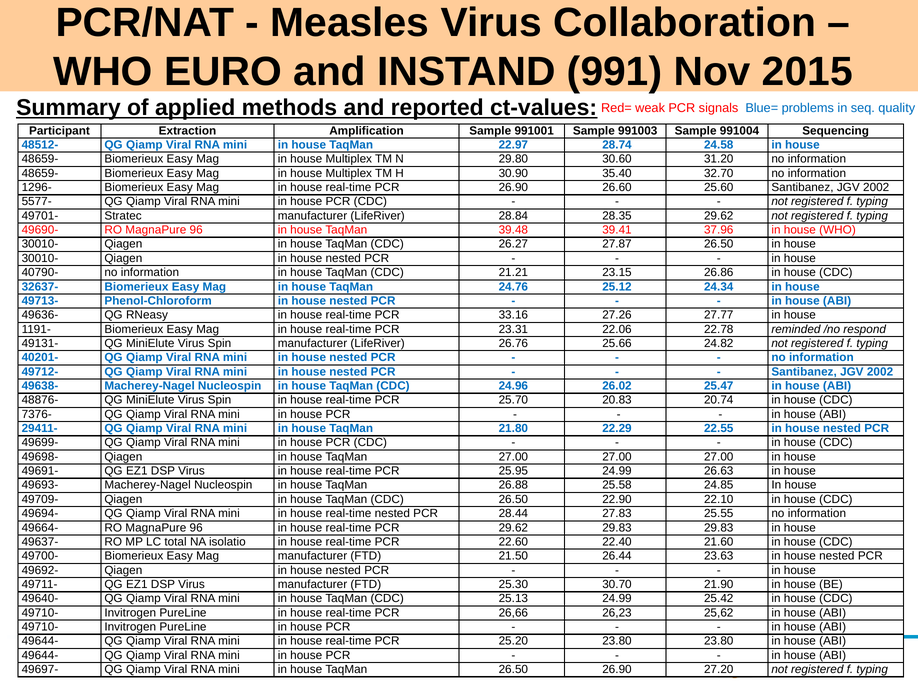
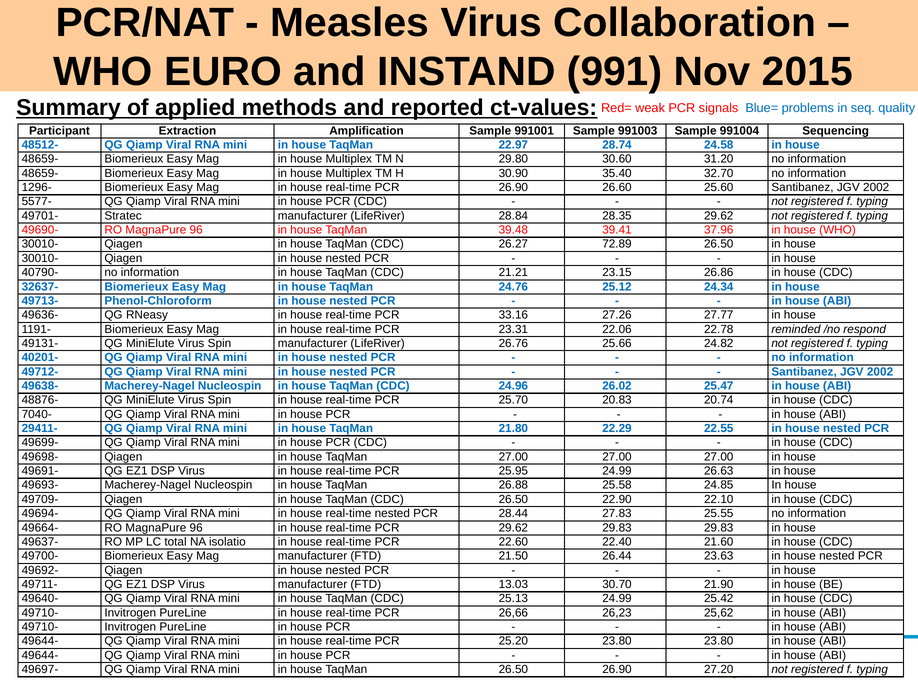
27.87: 27.87 -> 72.89
7376-: 7376- -> 7040-
25.30: 25.30 -> 13.03
